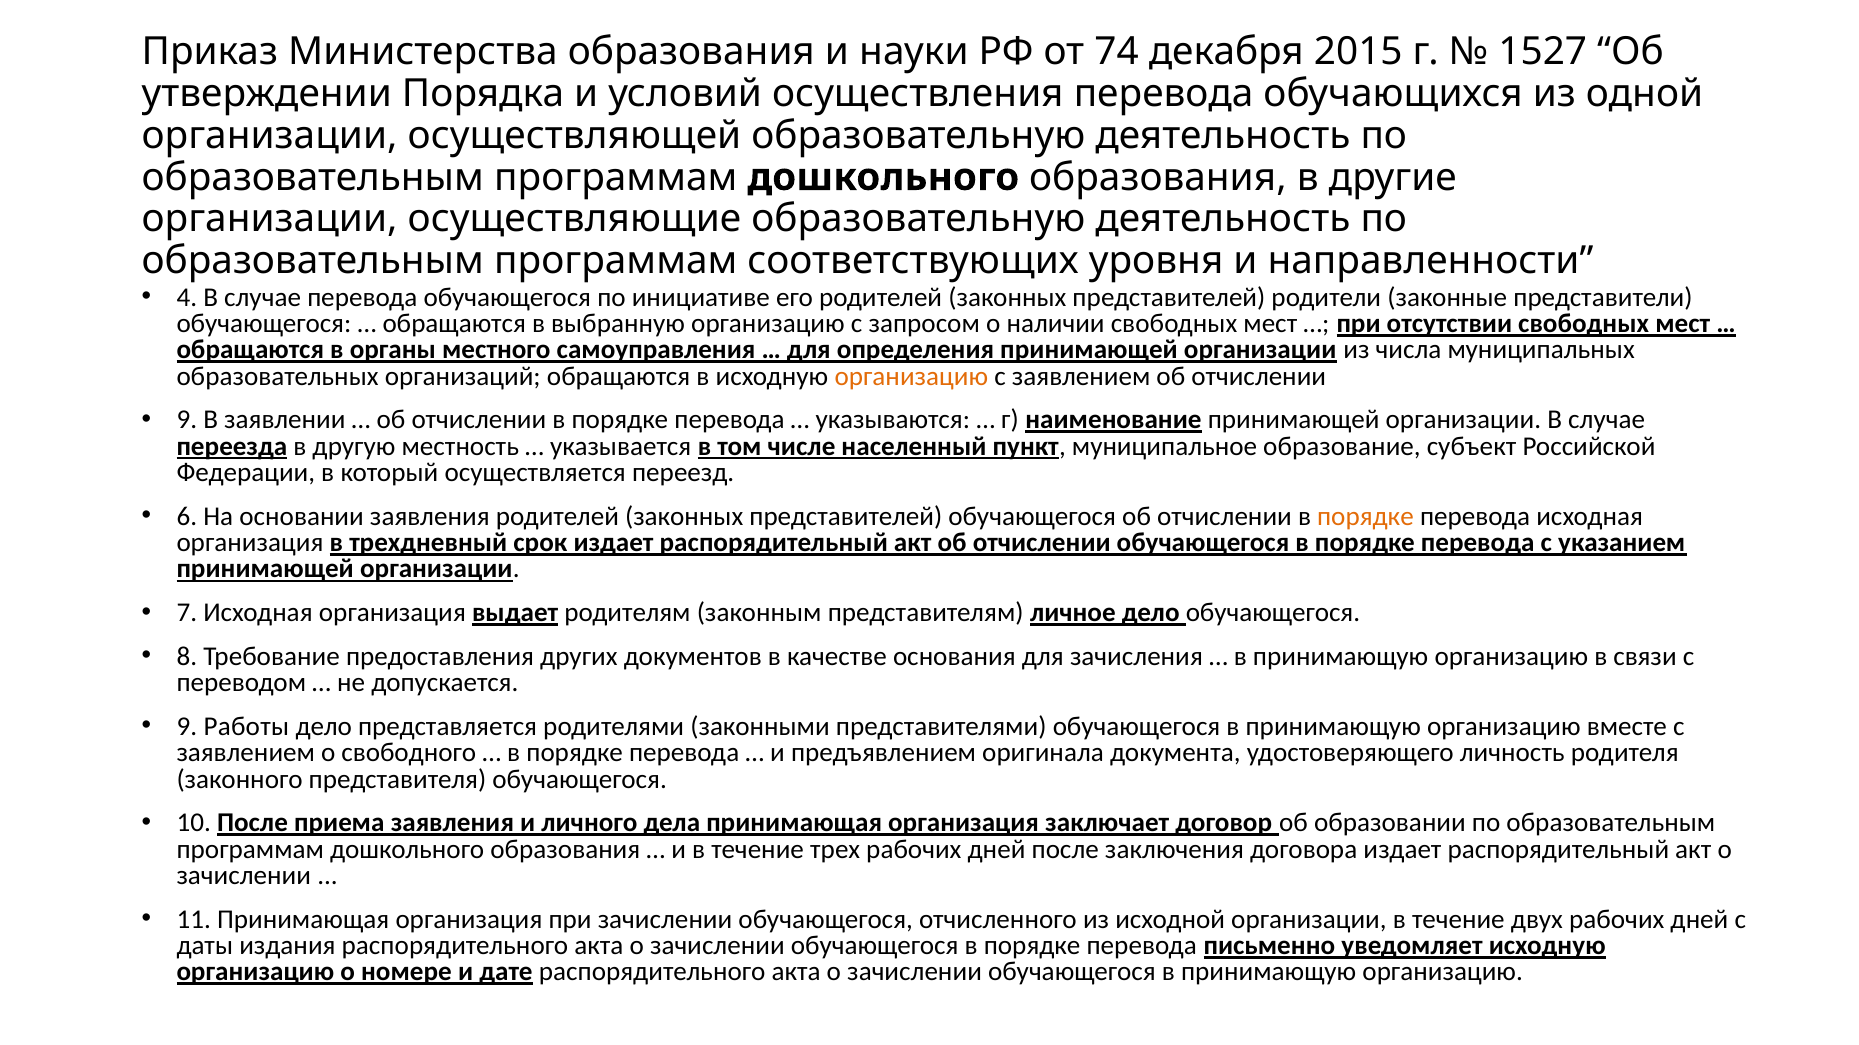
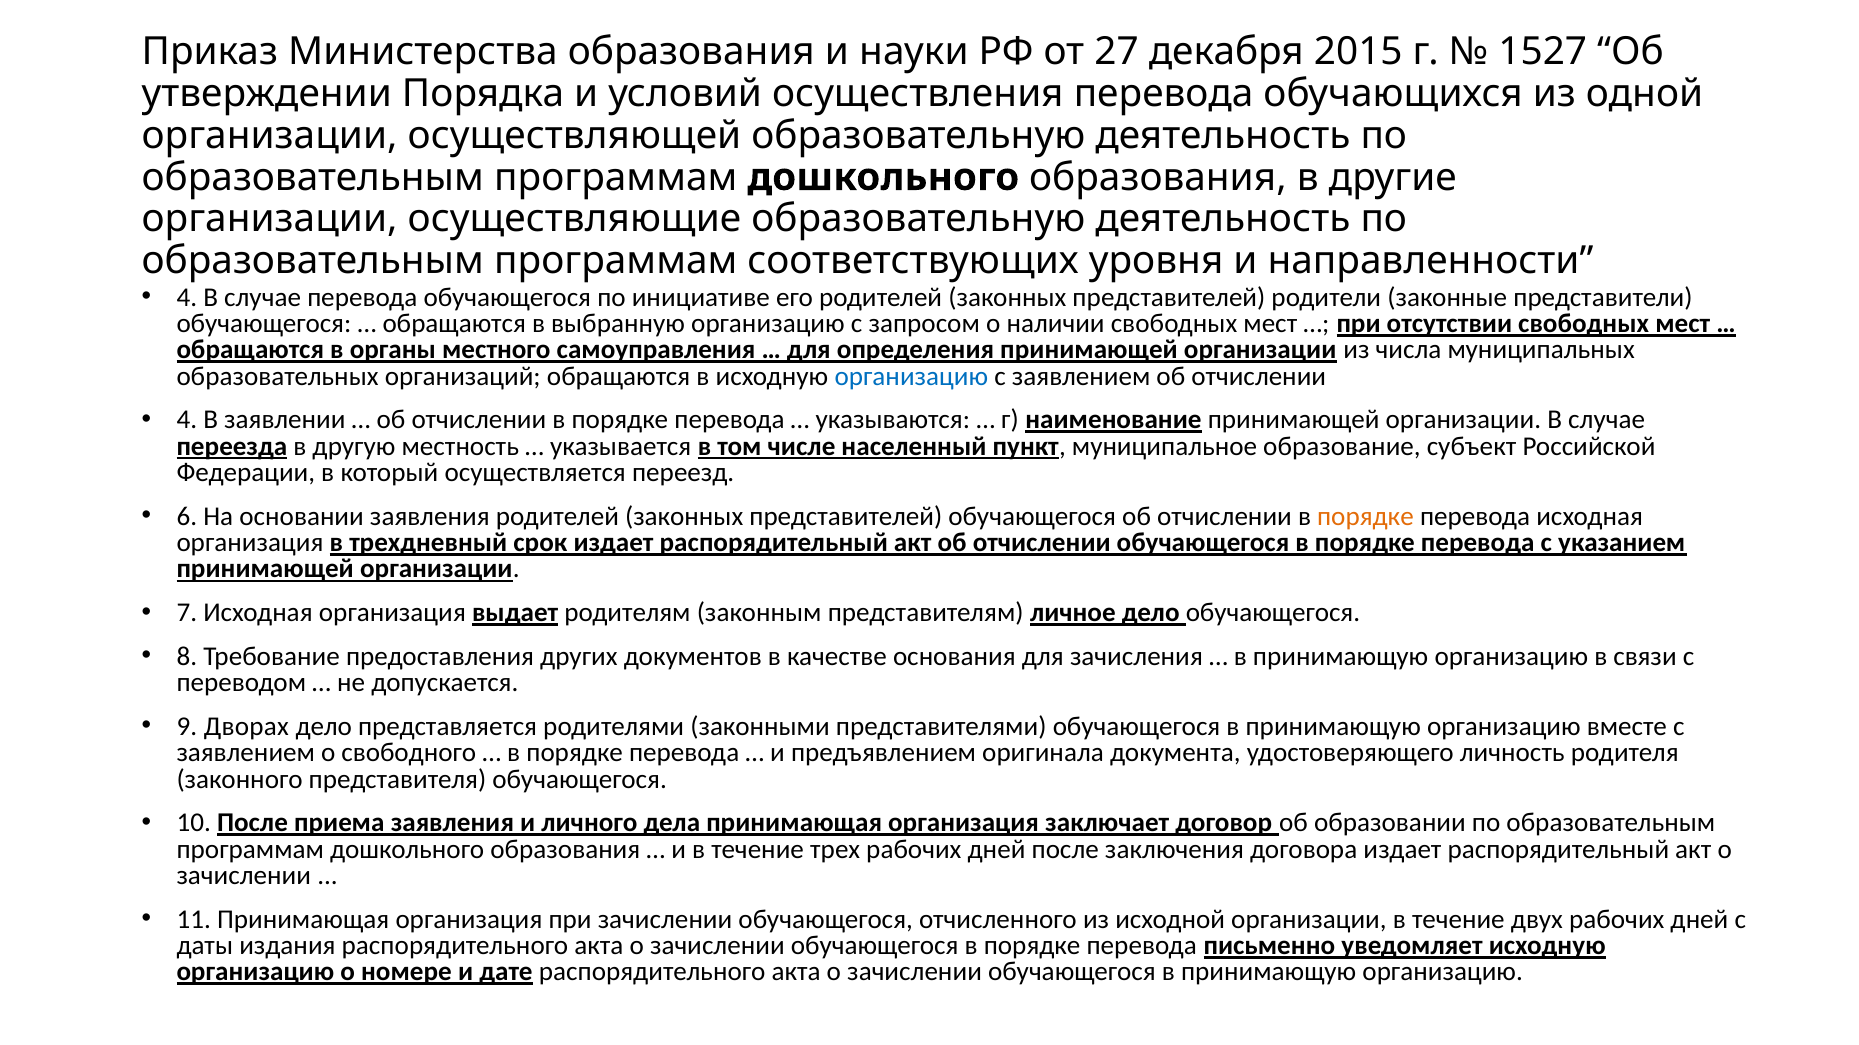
74: 74 -> 27
организацию at (911, 376) colour: orange -> blue
9 at (187, 420): 9 -> 4
Работы: Работы -> Дворах
